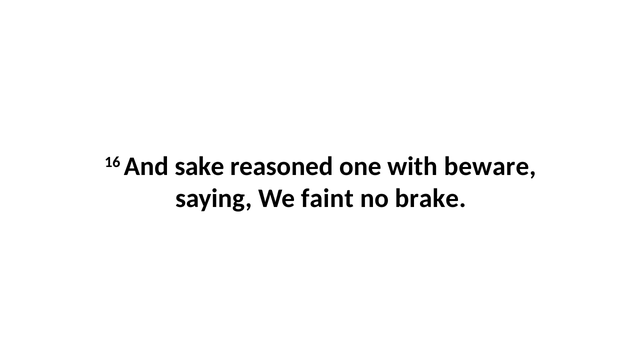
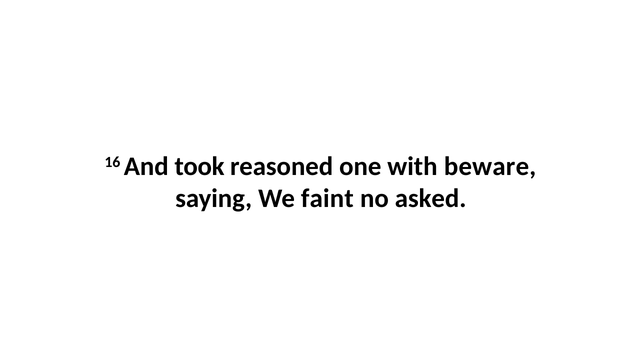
sake: sake -> took
brake: brake -> asked
